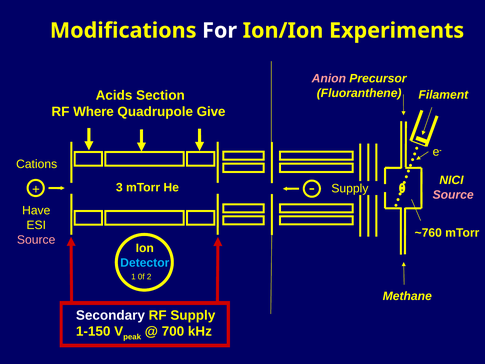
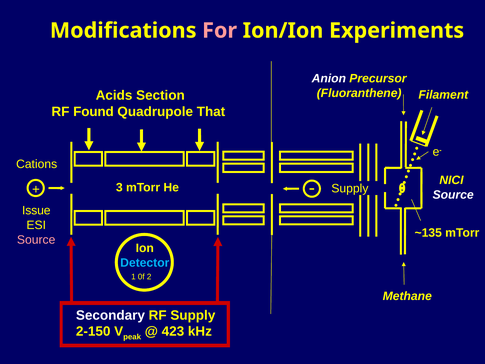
For colour: white -> pink
Anion colour: pink -> white
Where: Where -> Found
Give: Give -> That
Source at (453, 195) colour: pink -> white
Have: Have -> Issue
~760: ~760 -> ~135
1-150: 1-150 -> 2-150
700: 700 -> 423
